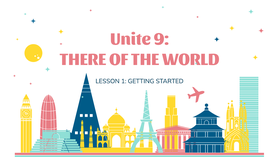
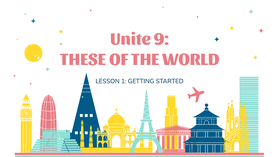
THERE: THERE -> THESE
